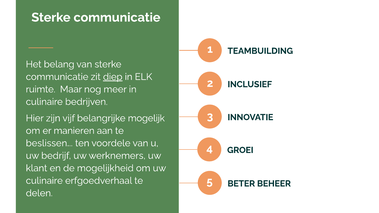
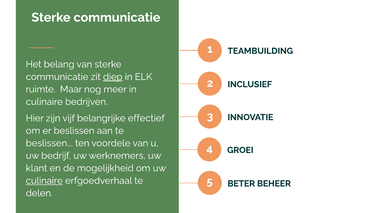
mogelijk: mogelijk -> effectief
er manieren: manieren -> beslissen
culinaire at (44, 181) underline: none -> present
